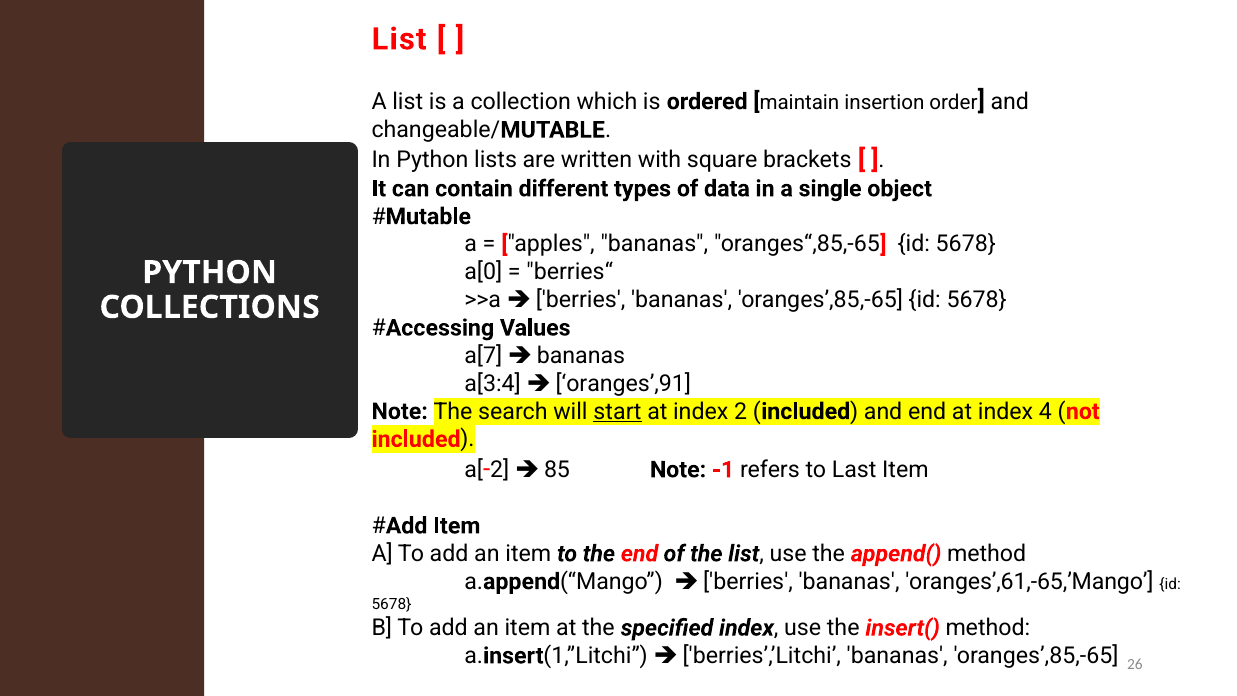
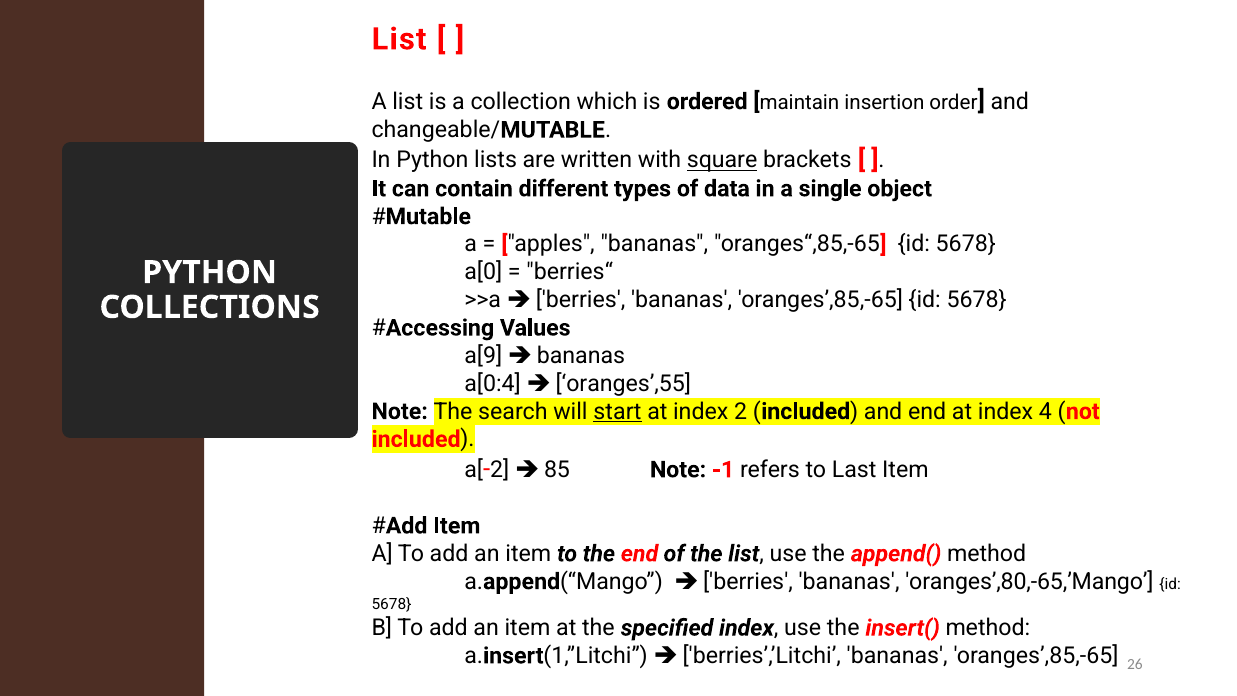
square underline: none -> present
a[7: a[7 -> a[9
a[3:4: a[3:4 -> a[0:4
oranges’,91: oranges’,91 -> oranges’,55
oranges’,61,-65,’Mango: oranges’,61,-65,’Mango -> oranges’,80,-65,’Mango
